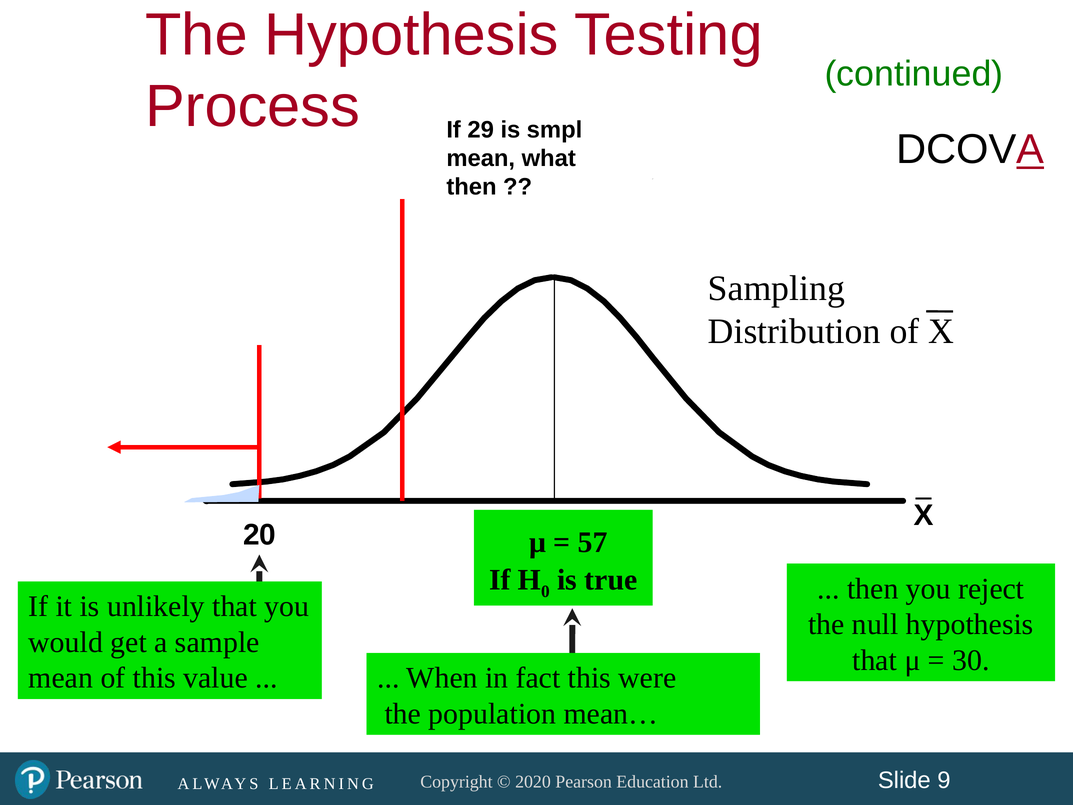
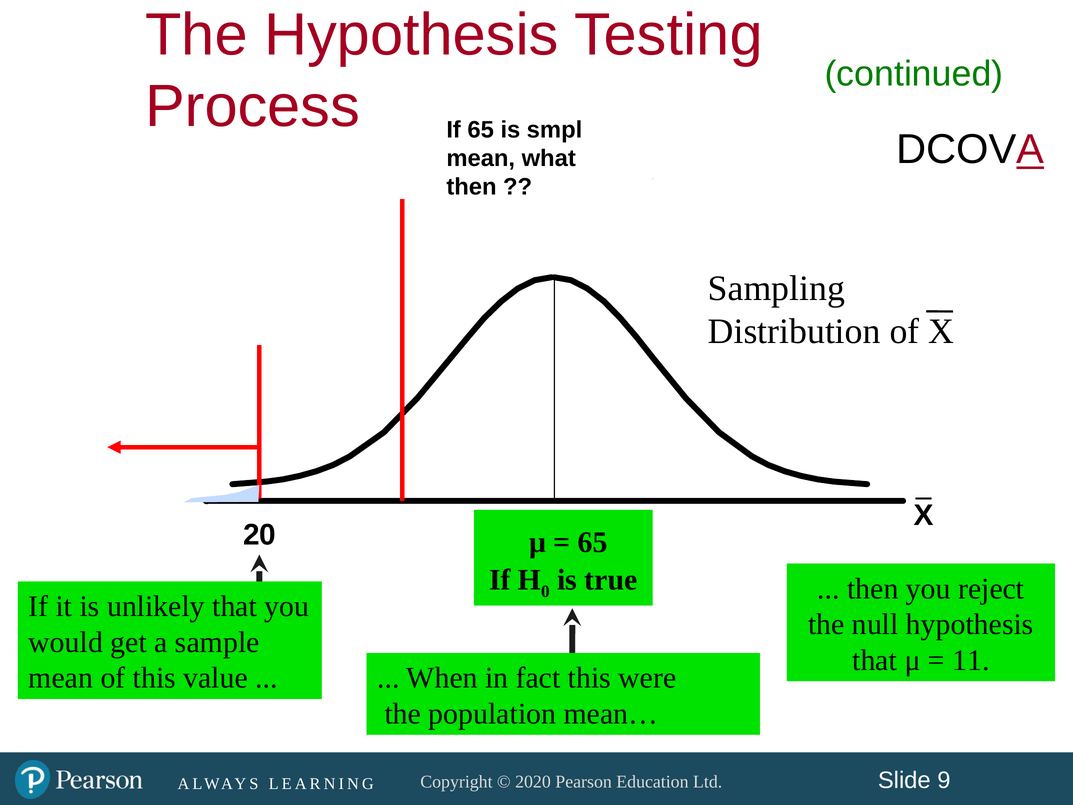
If 29: 29 -> 65
57 at (593, 542): 57 -> 65
30: 30 -> 11
